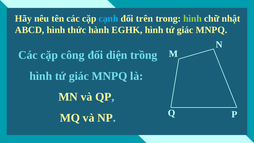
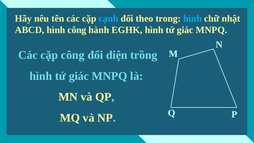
trên: trên -> theo
hình at (192, 19) colour: light green -> light blue
hình thức: thức -> công
